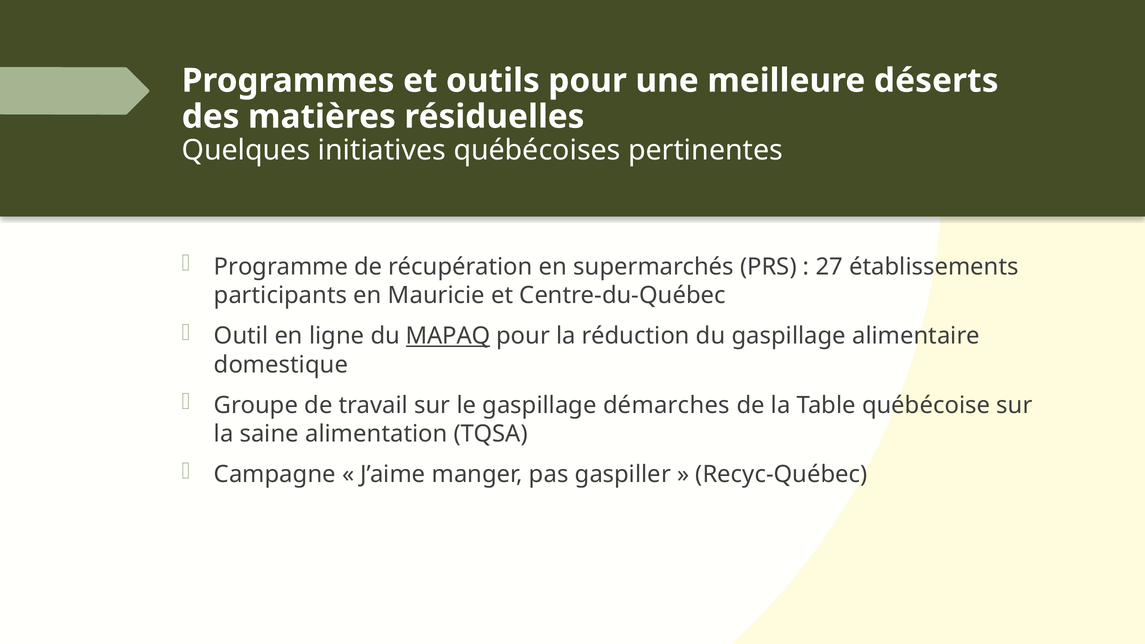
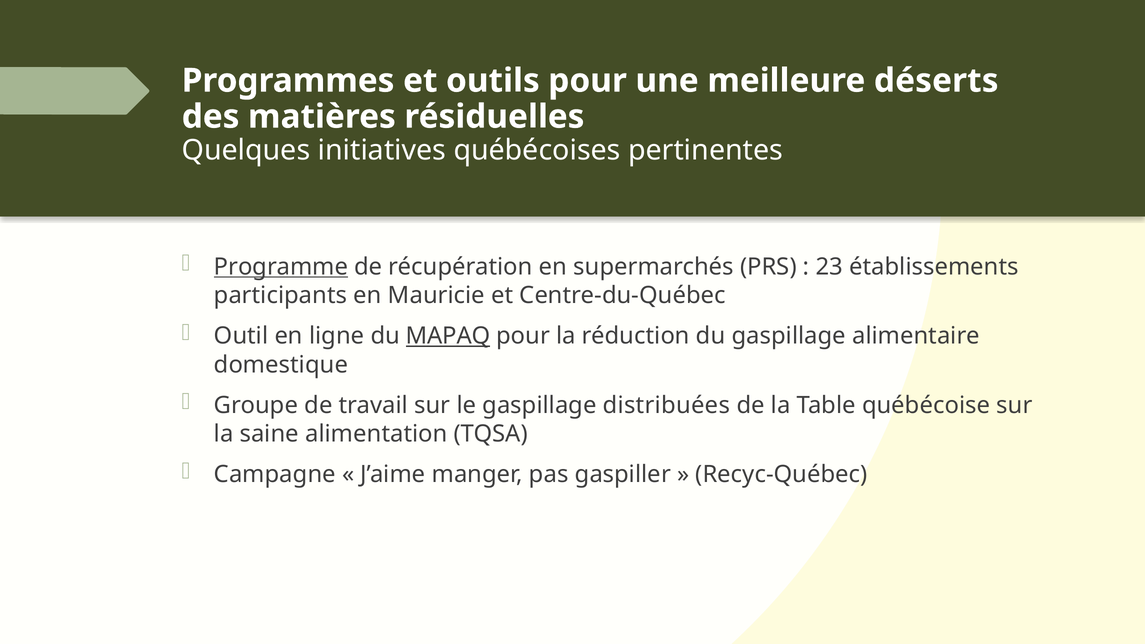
Programme underline: none -> present
27: 27 -> 23
démarches: démarches -> distribuées
